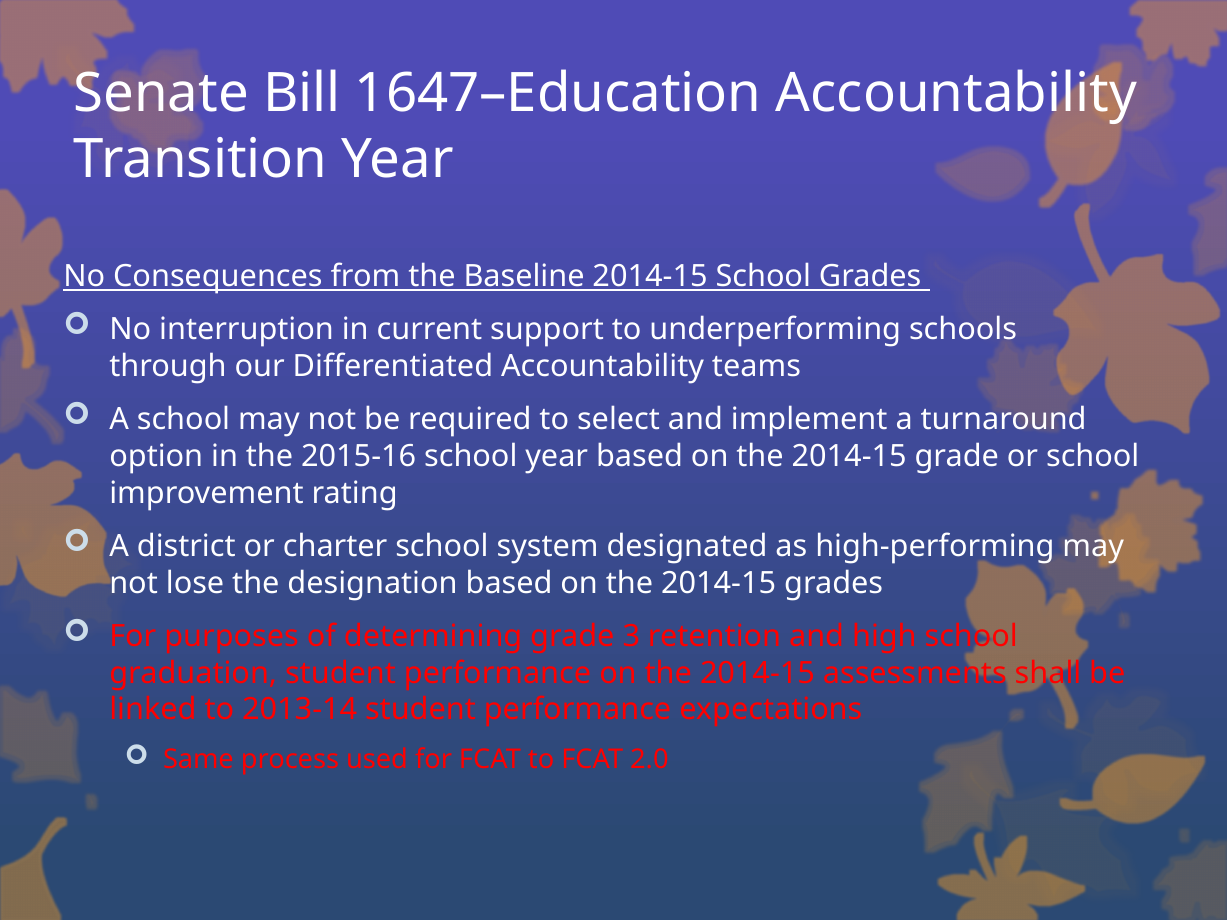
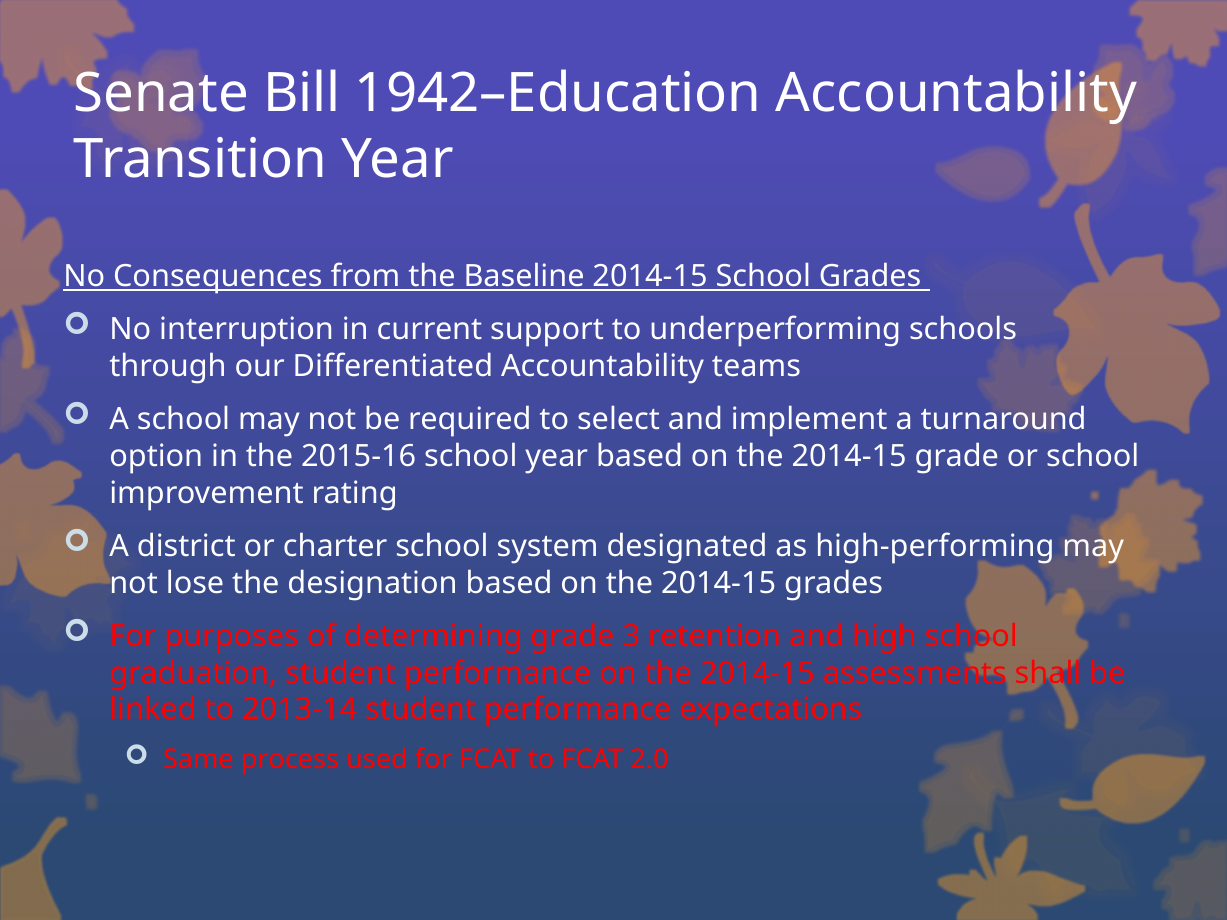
1647–Education: 1647–Education -> 1942–Education
